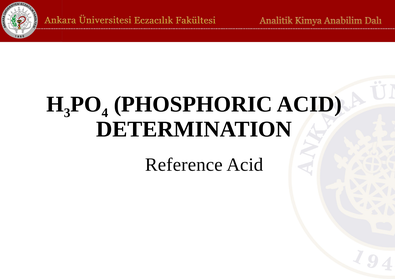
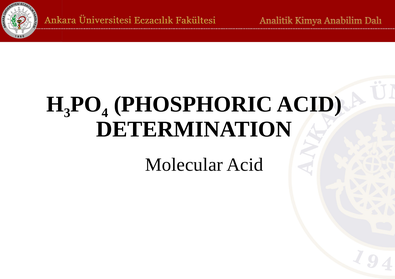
Reference: Reference -> Molecular
